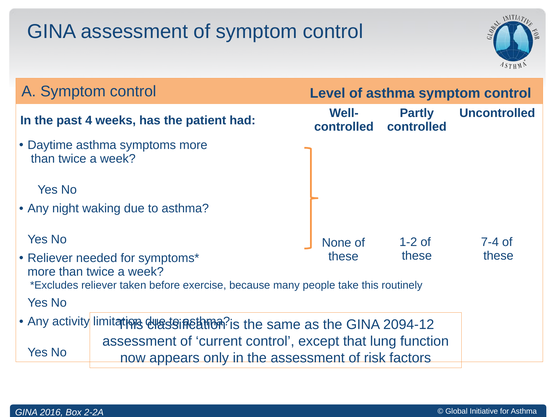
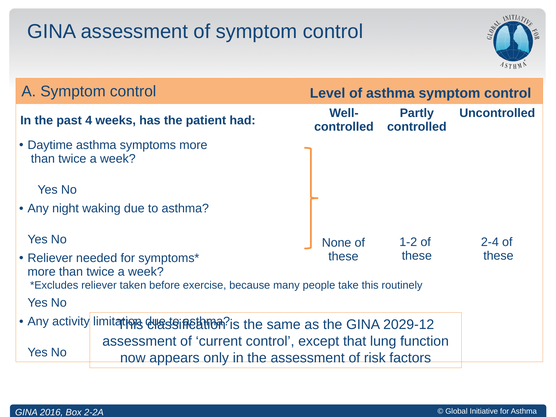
7-4: 7-4 -> 2-4
2094-12: 2094-12 -> 2029-12
